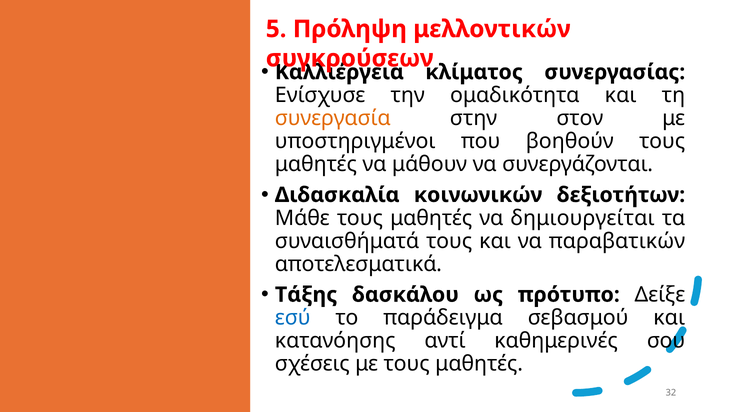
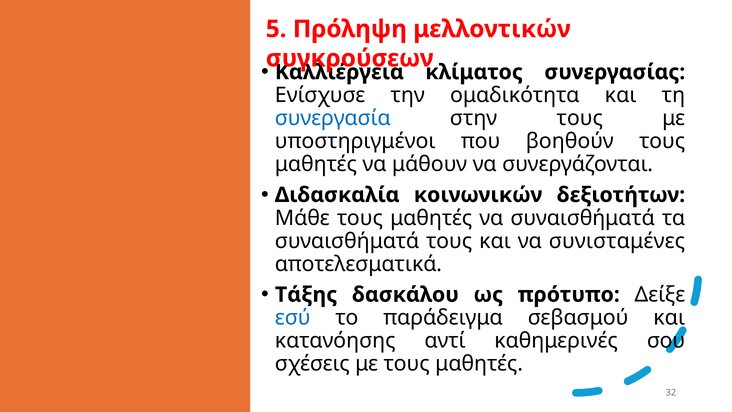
συνεργασία colour: orange -> blue
στην στον: στον -> τους
να δημιουργείται: δημιουργείται -> συναισθήματά
παραβατικών: παραβατικών -> συνισταμένες
